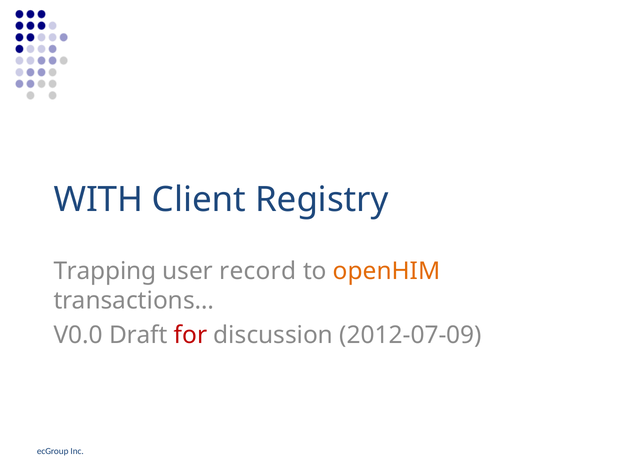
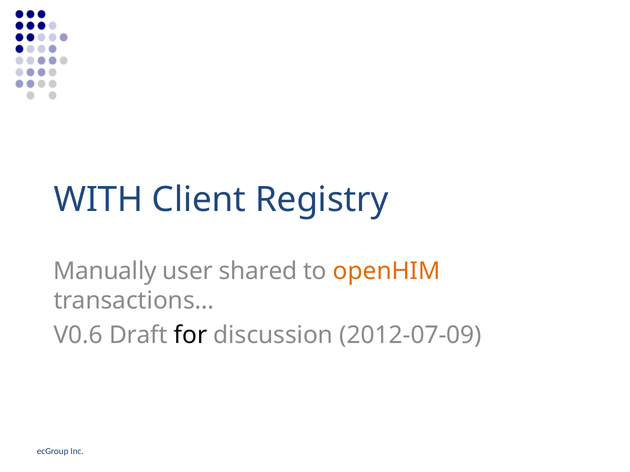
Trapping: Trapping -> Manually
record: record -> shared
V0.0: V0.0 -> V0.6
for colour: red -> black
